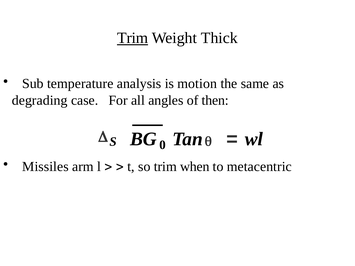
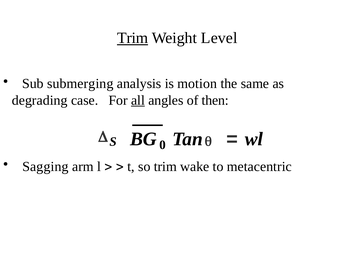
Thick: Thick -> Level
temperature: temperature -> submerging
all underline: none -> present
Missiles: Missiles -> Sagging
when: when -> wake
